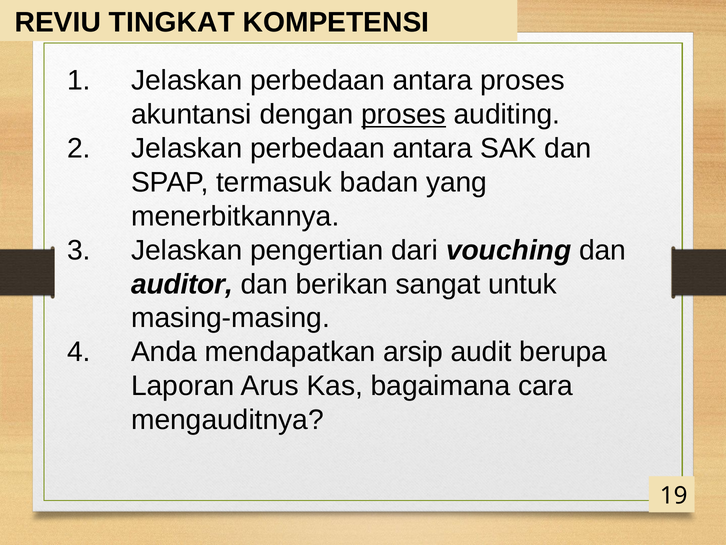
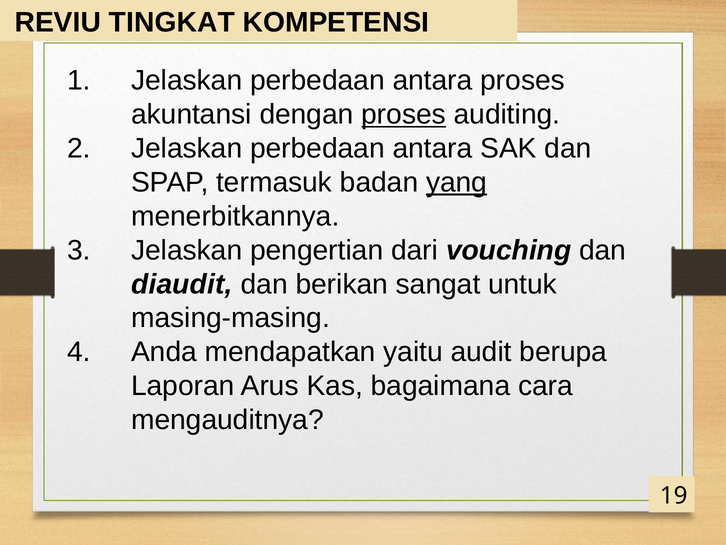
yang underline: none -> present
auditor: auditor -> diaudit
arsip: arsip -> yaitu
